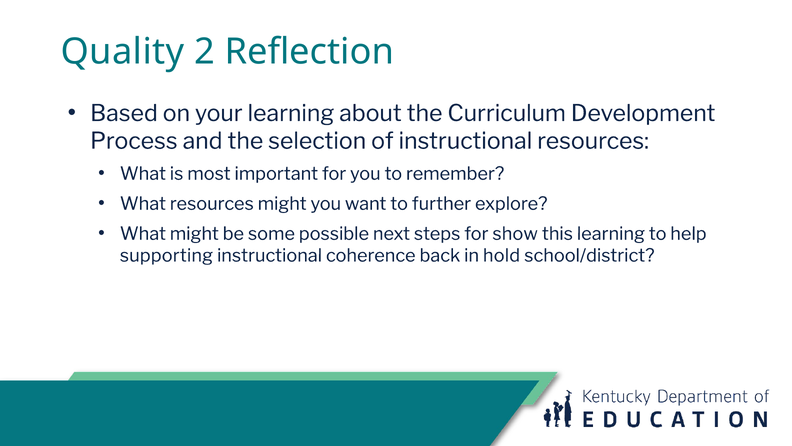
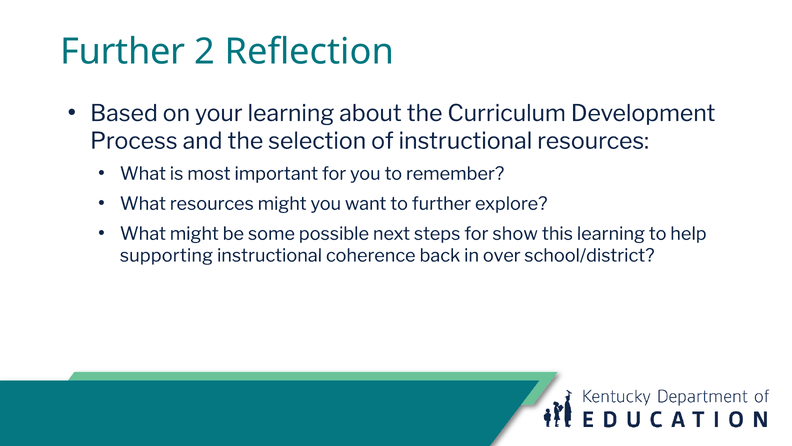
Quality at (123, 52): Quality -> Further
hold: hold -> over
